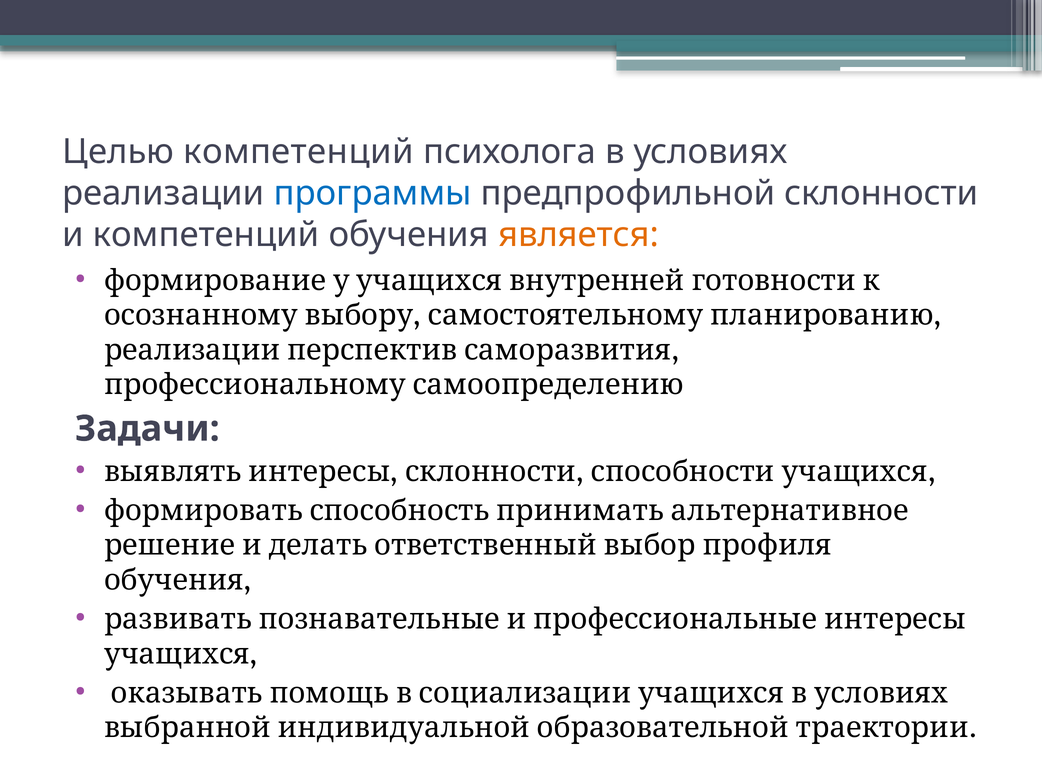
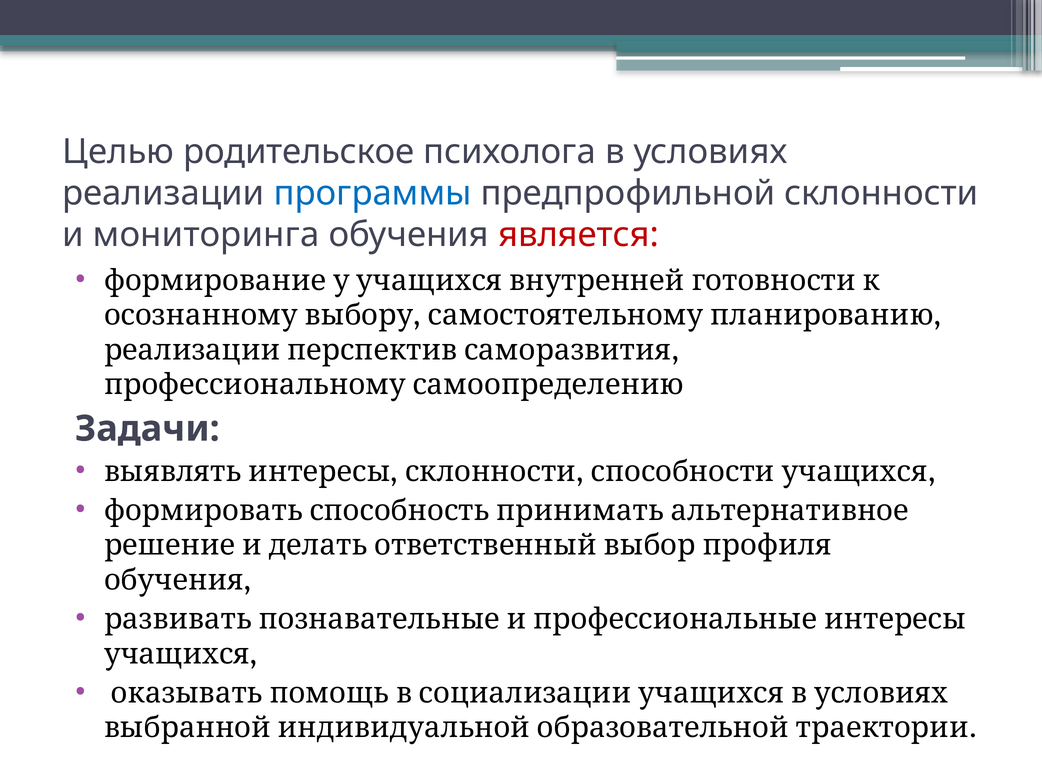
Целью компетенций: компетенций -> родительское
и компетенций: компетенций -> мониторинга
является colour: orange -> red
